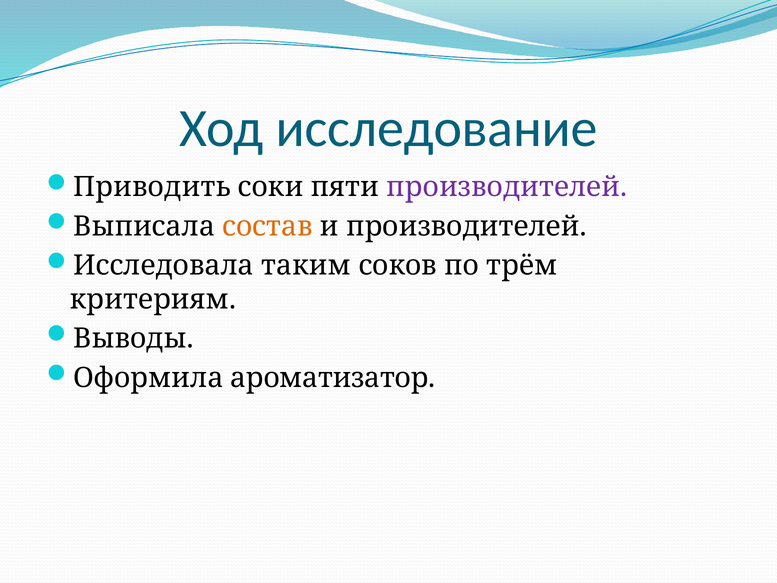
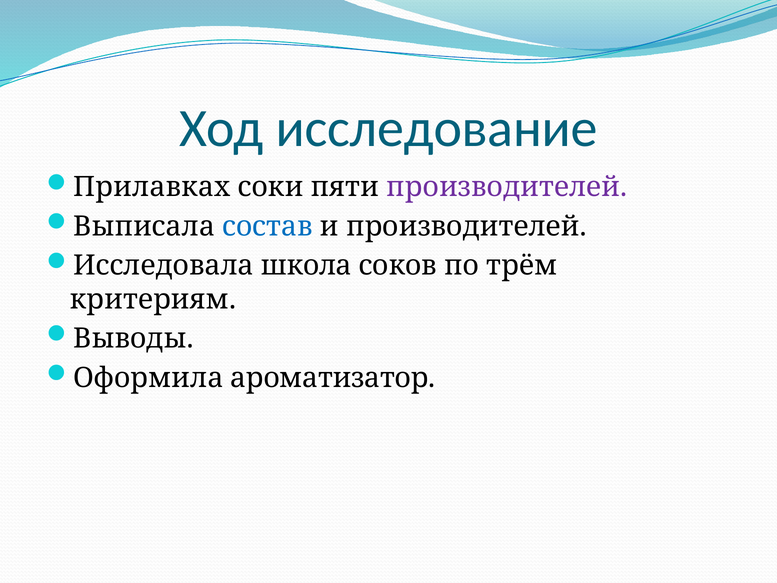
Приводить: Приводить -> Прилавках
состав colour: orange -> blue
таким: таким -> школа
